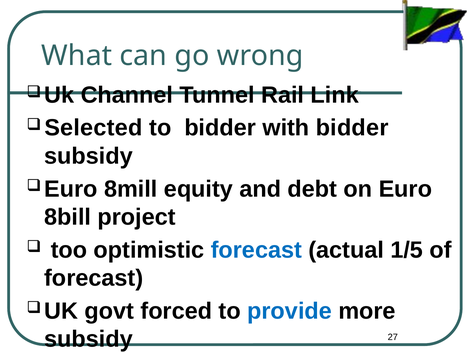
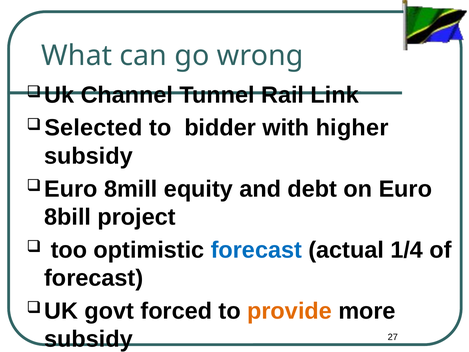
with bidder: bidder -> higher
1/5: 1/5 -> 1/4
provide colour: blue -> orange
